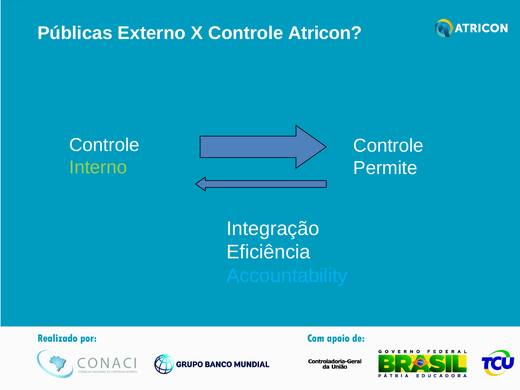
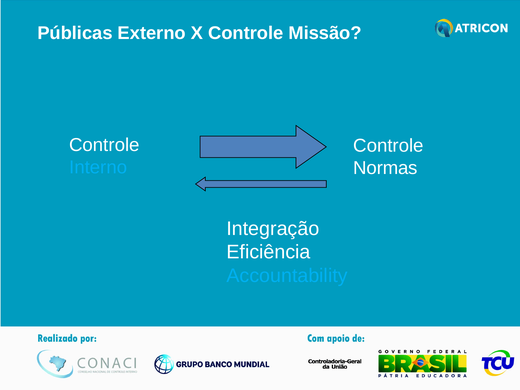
Atricon: Atricon -> Missão
Interno colour: light green -> light blue
Permite: Permite -> Normas
